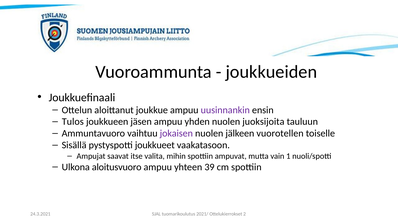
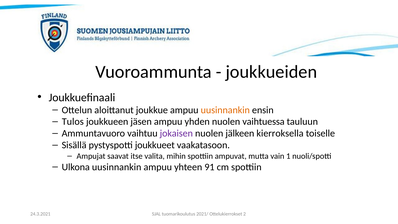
uusinnankin at (225, 110) colour: purple -> orange
juoksijoita: juoksijoita -> vaihtuessa
vuorotellen: vuorotellen -> kierroksella
Ulkona aloitusvuoro: aloitusvuoro -> uusinnankin
39: 39 -> 91
